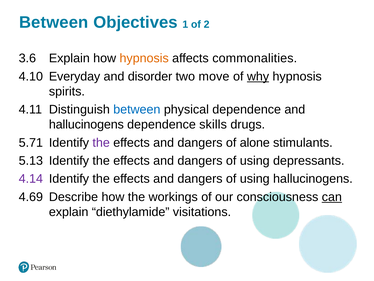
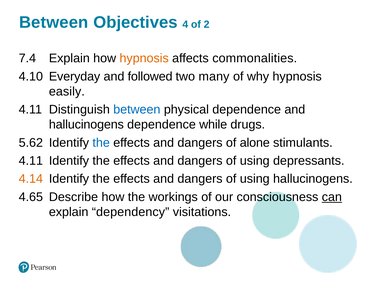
1: 1 -> 4
3.6: 3.6 -> 7.4
disorder: disorder -> followed
move: move -> many
why underline: present -> none
spirits: spirits -> easily
skills: skills -> while
5.71: 5.71 -> 5.62
the at (101, 142) colour: purple -> blue
5.13 at (31, 160): 5.13 -> 4.11
4.14 colour: purple -> orange
4.69: 4.69 -> 4.65
diethylamide: diethylamide -> dependency
